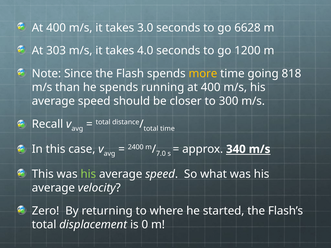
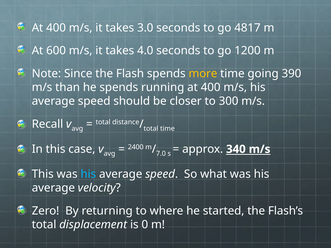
6628: 6628 -> 4817
303: 303 -> 600
818: 818 -> 390
his at (88, 174) colour: light green -> light blue
